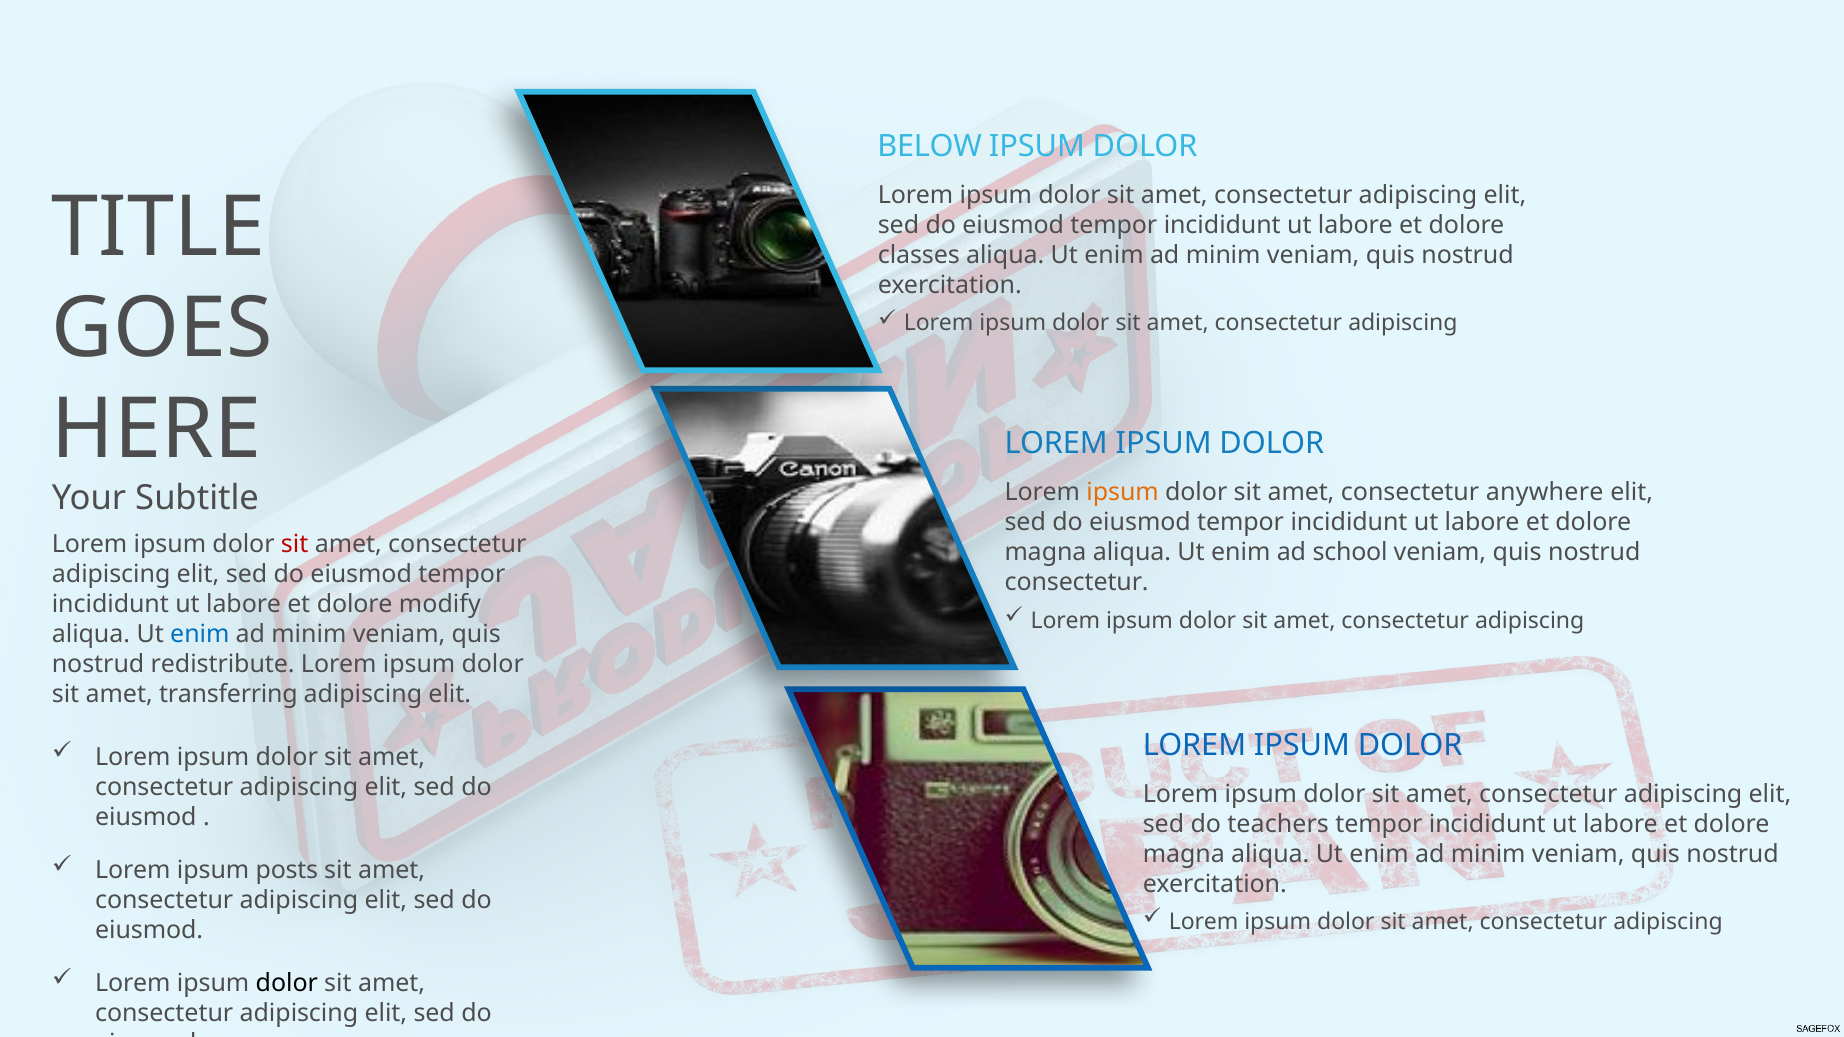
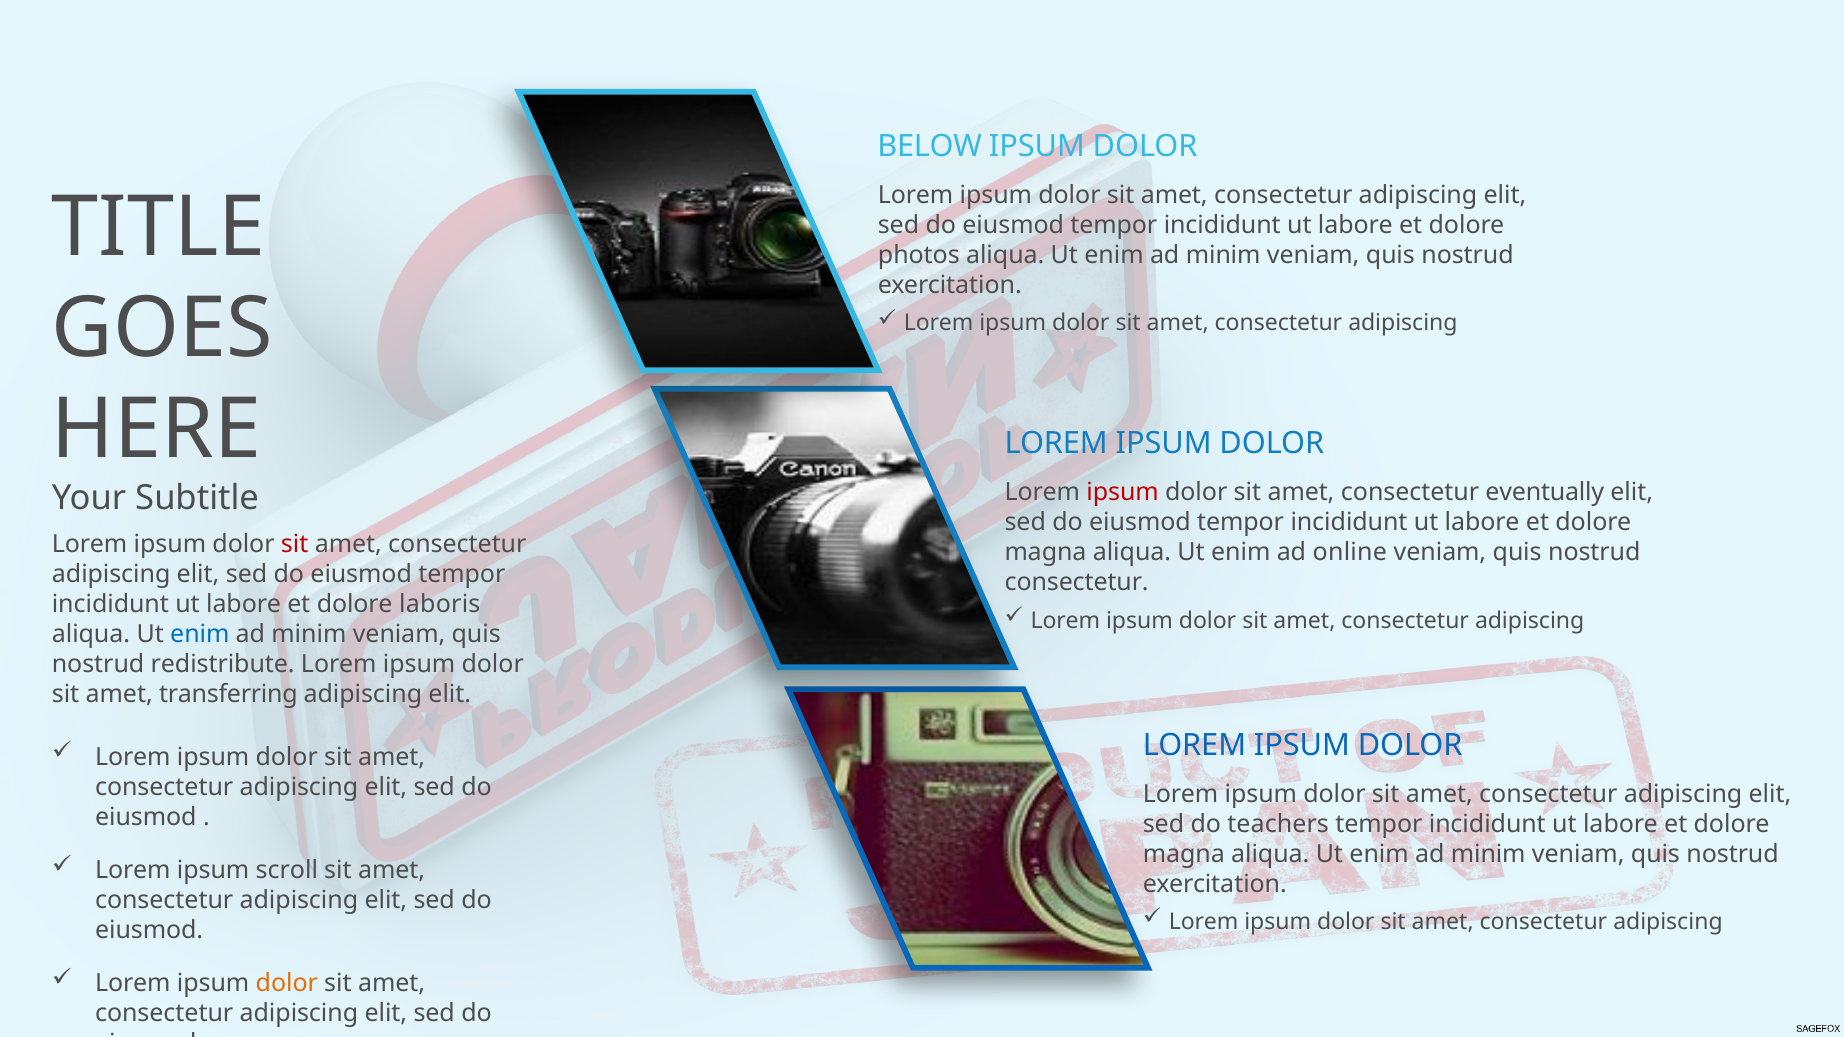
classes: classes -> photos
ipsum at (1123, 493) colour: orange -> red
anywhere: anywhere -> eventually
school: school -> online
modify: modify -> laboris
posts: posts -> scroll
dolor at (287, 983) colour: black -> orange
